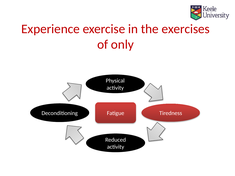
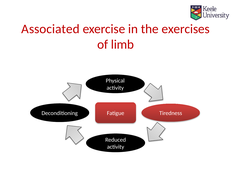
Experience: Experience -> Associated
only: only -> limb
